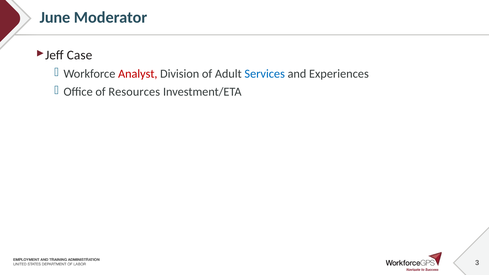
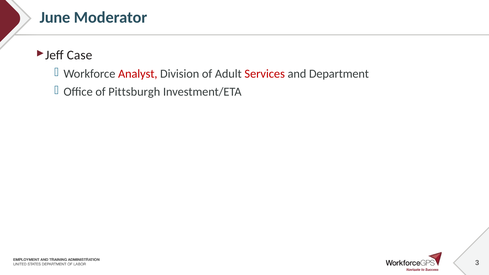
Services colour: blue -> red
Experiences: Experiences -> Department
Resources: Resources -> Pittsburgh
